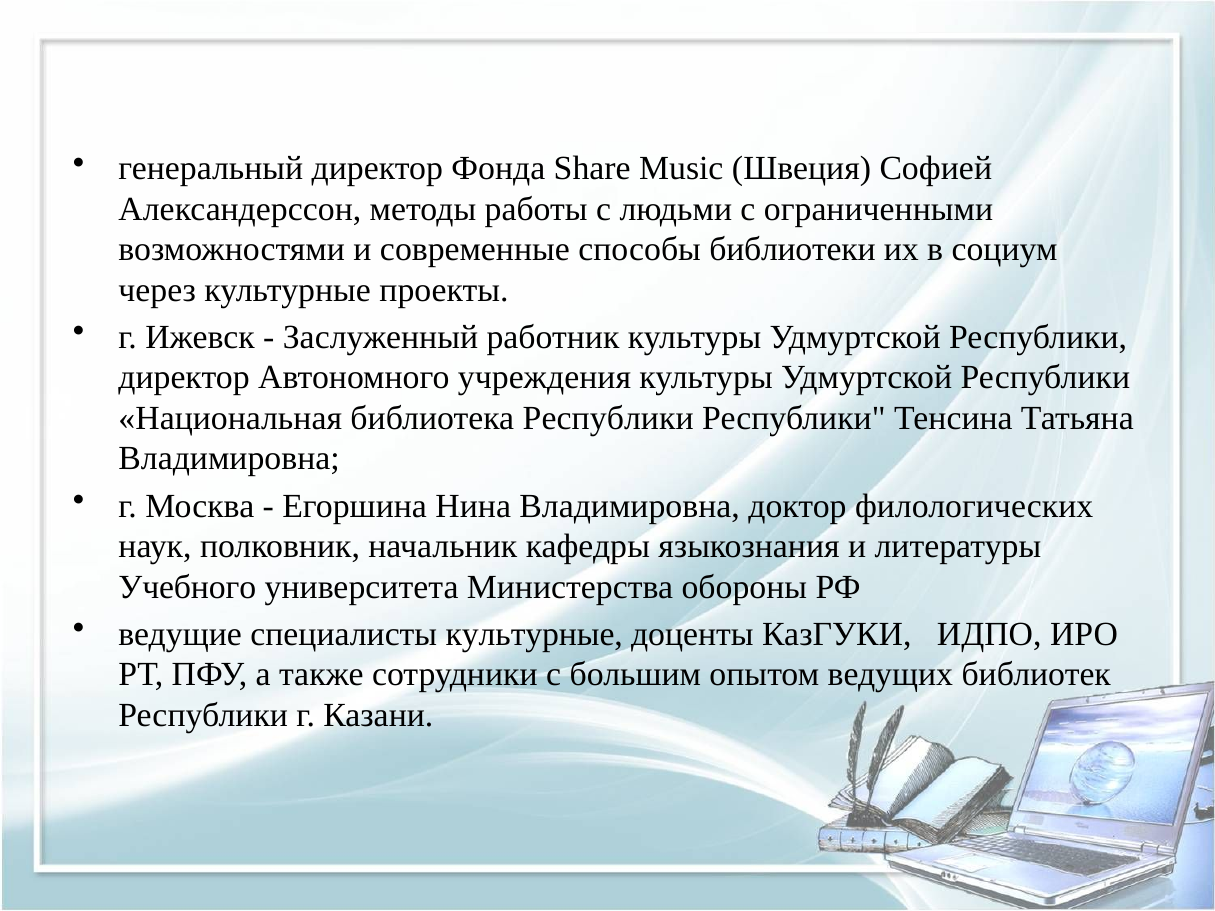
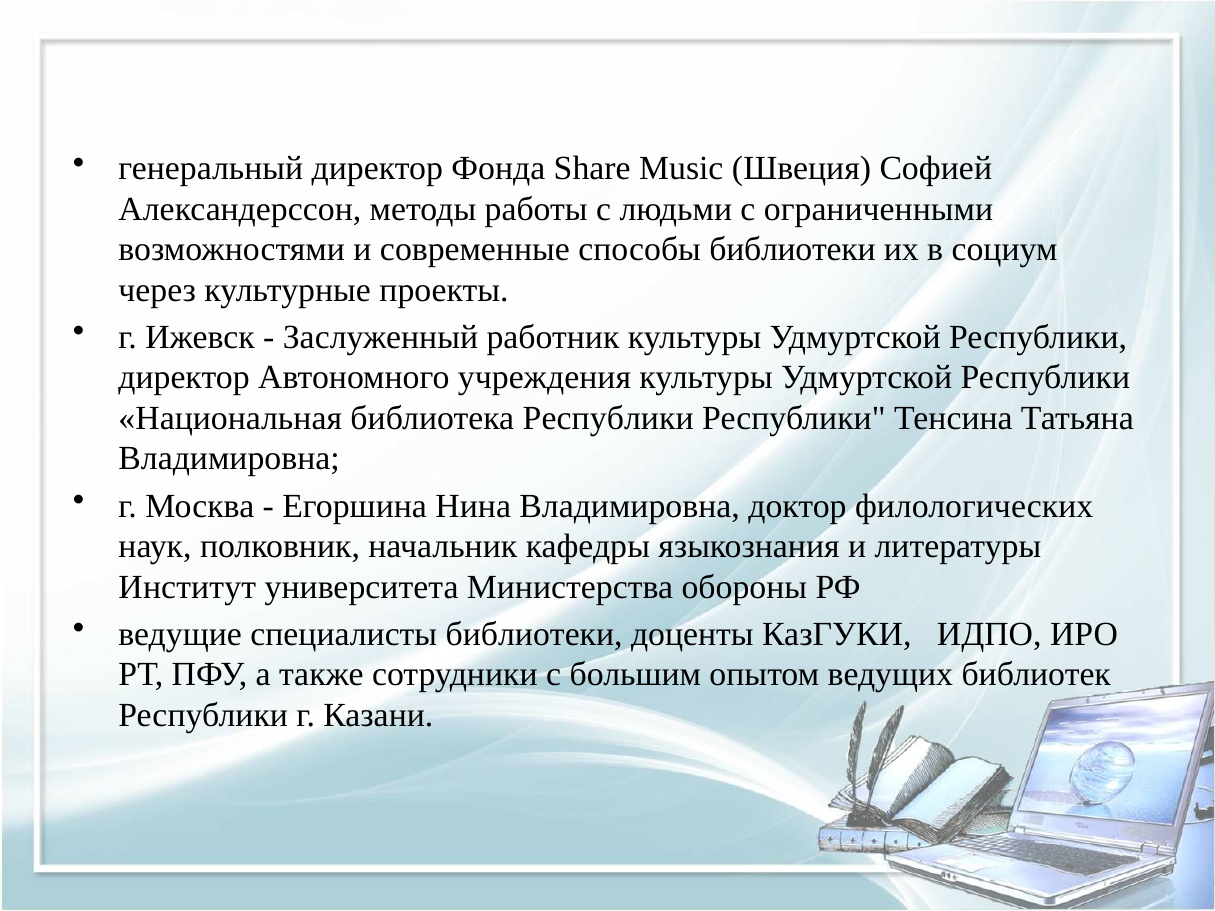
Учебного: Учебного -> Институт
специалисты культурные: культурные -> библиотеки
